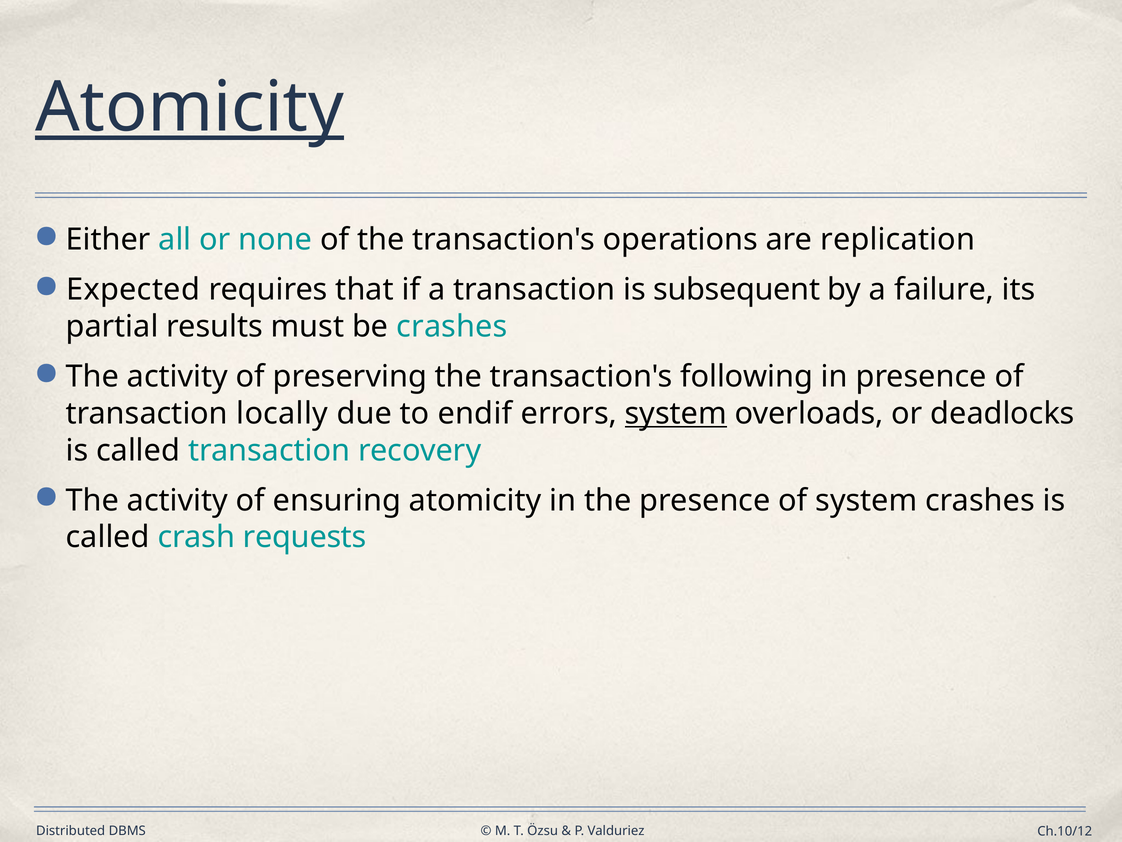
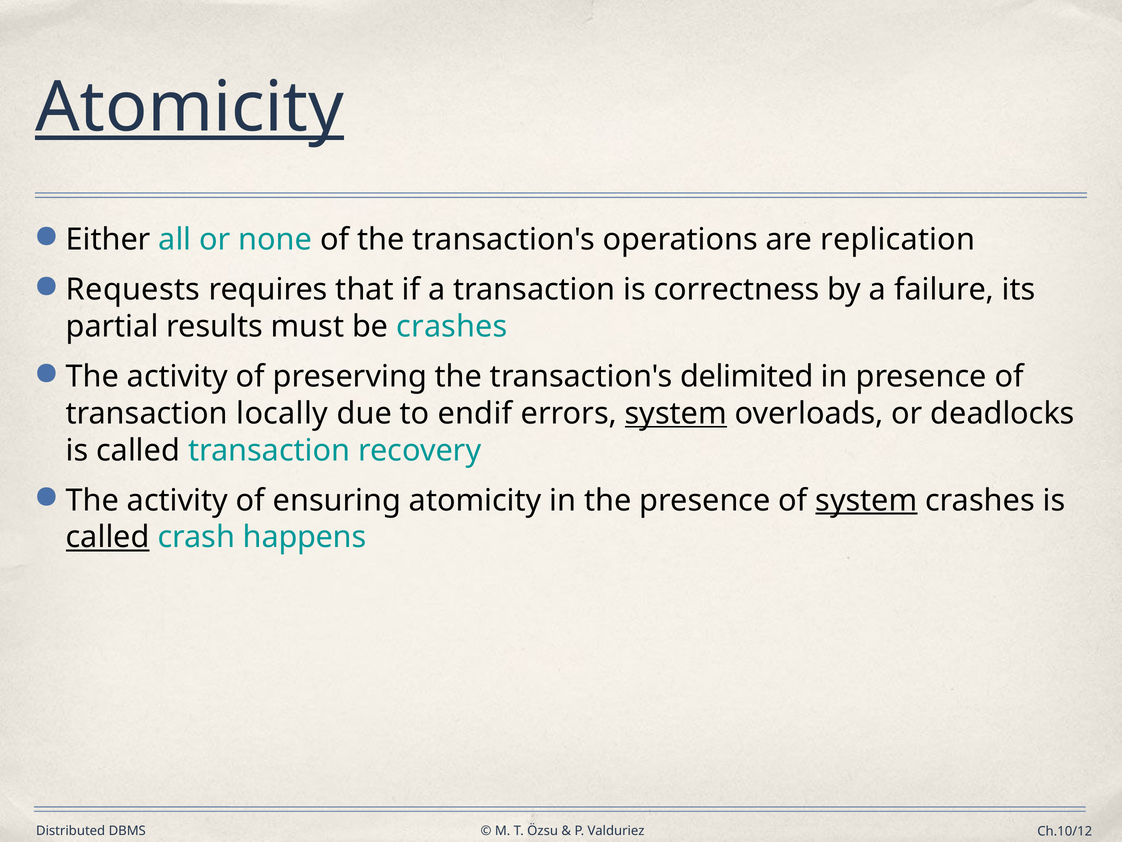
Expected: Expected -> Requests
subsequent: subsequent -> correctness
following: following -> delimited
system at (866, 500) underline: none -> present
called at (108, 537) underline: none -> present
requests: requests -> happens
